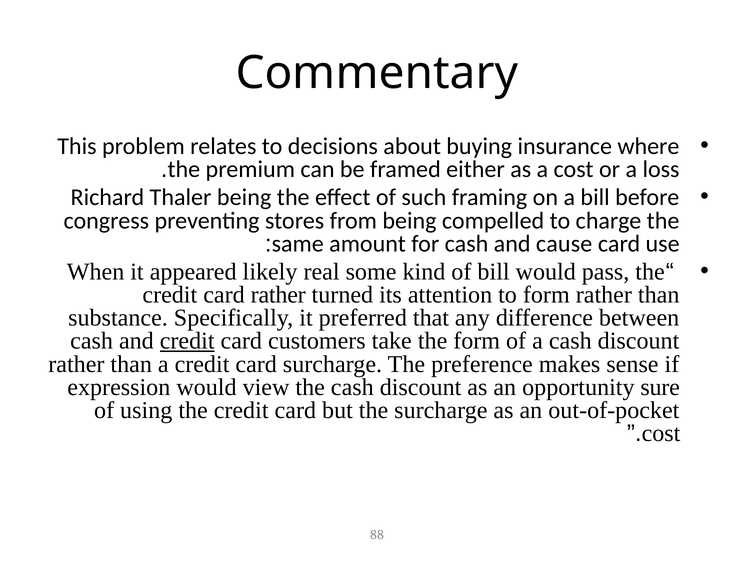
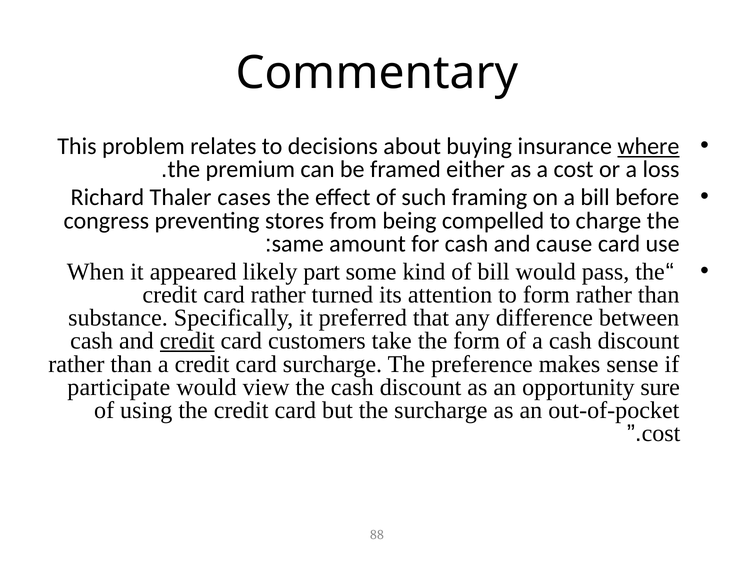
where underline: none -> present
Thaler being: being -> cases
real: real -> part
expression: expression -> participate
